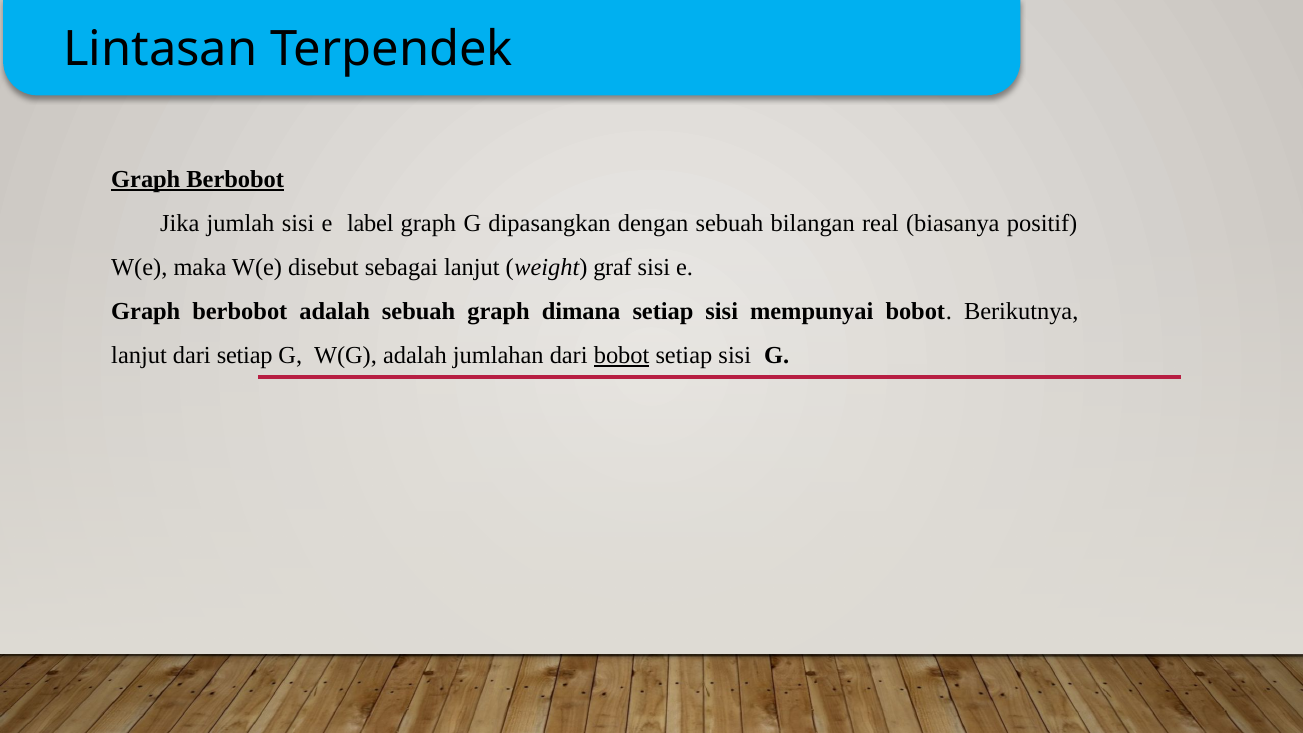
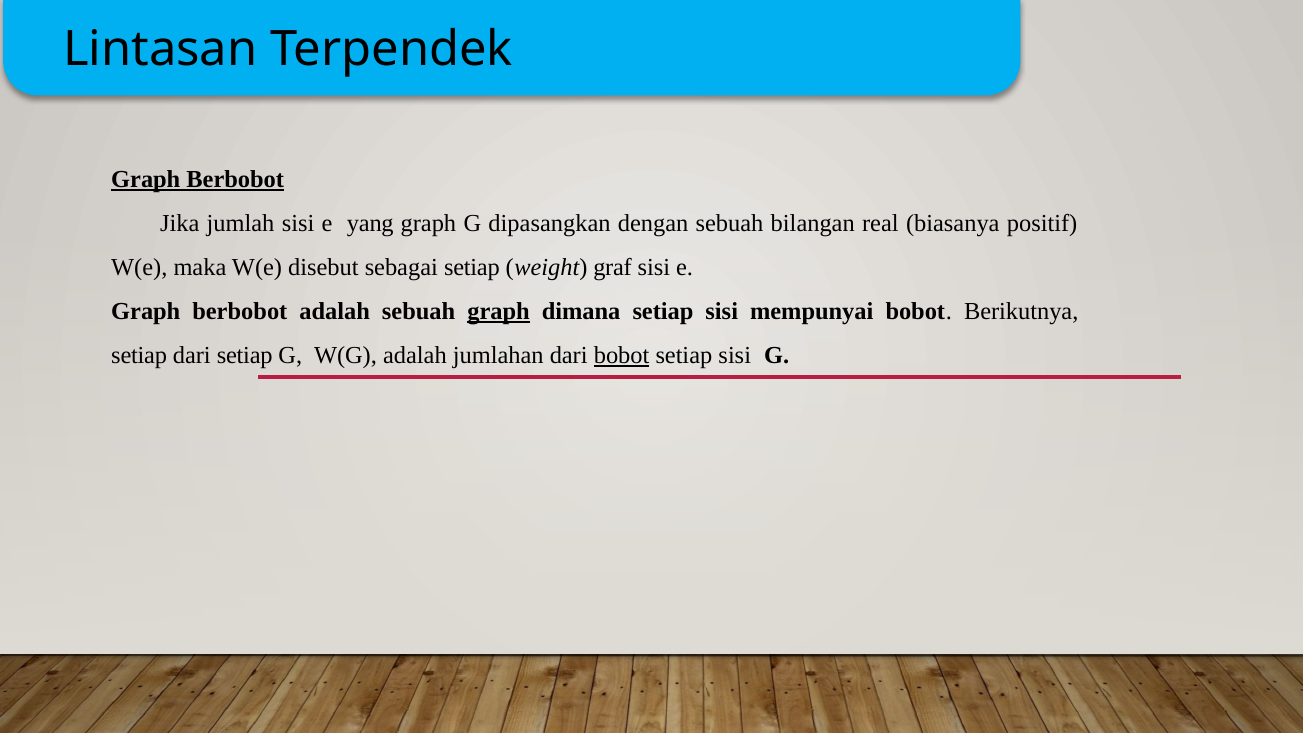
label: label -> yang
sebagai lanjut: lanjut -> setiap
graph at (499, 311) underline: none -> present
lanjut at (139, 355): lanjut -> setiap
